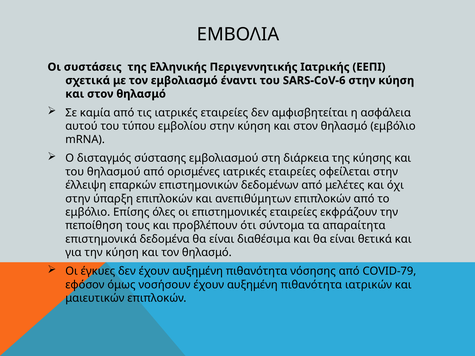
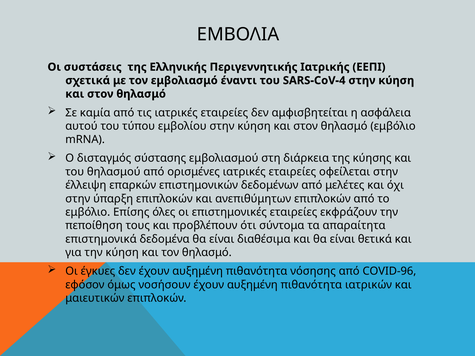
SARS-CoV-6: SARS-CoV-6 -> SARS-CoV-4
COVID-79: COVID-79 -> COVID-96
